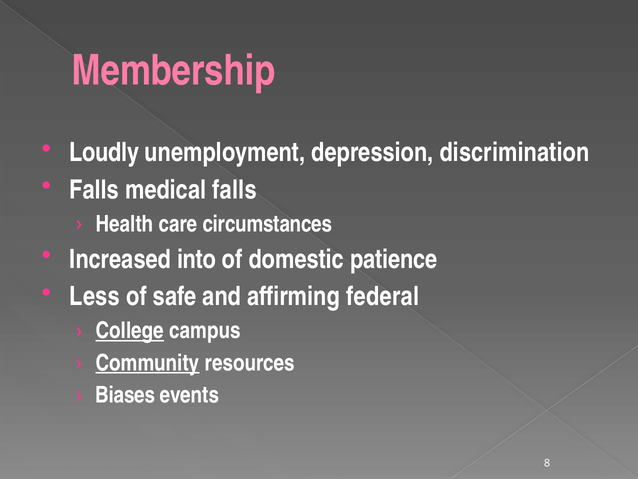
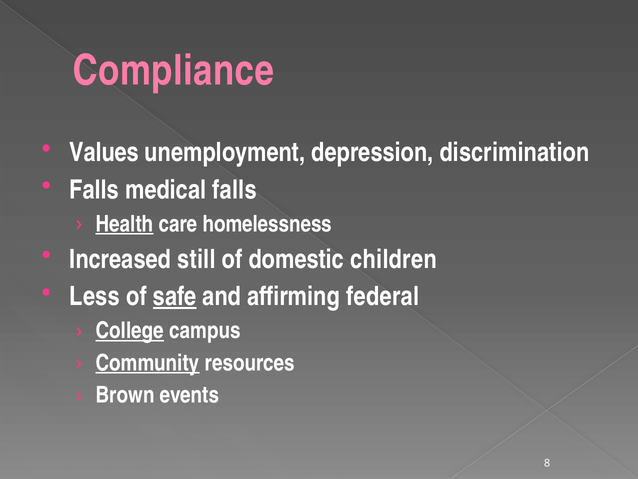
Membership: Membership -> Compliance
Loudly: Loudly -> Values
Health underline: none -> present
circumstances: circumstances -> homelessness
into: into -> still
patience: patience -> children
safe underline: none -> present
Biases: Biases -> Brown
